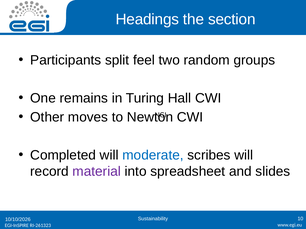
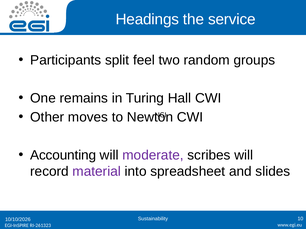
section: section -> service
Completed: Completed -> Accounting
moderate colour: blue -> purple
